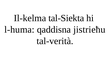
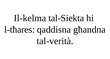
l-huma: l-huma -> l-tħares
jistrieħu: jistrieħu -> għandna
